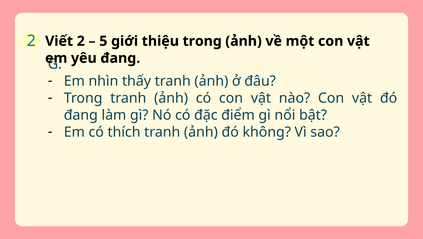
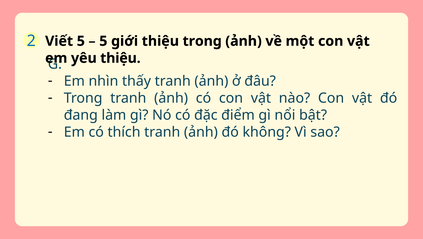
Viết 2: 2 -> 5
yêu đang: đang -> thiệu
